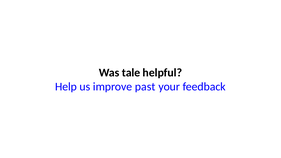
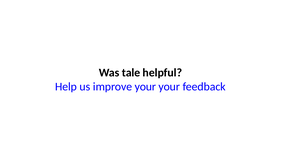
improve past: past -> your
